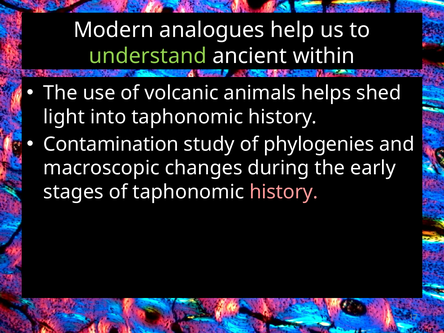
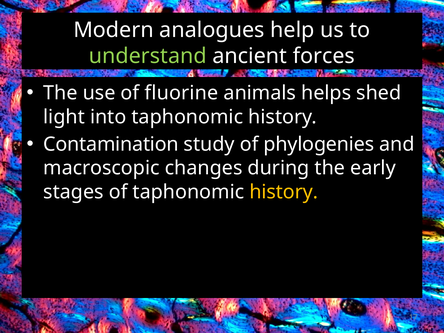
within: within -> forces
volcanic: volcanic -> fluorine
history at (284, 192) colour: pink -> yellow
